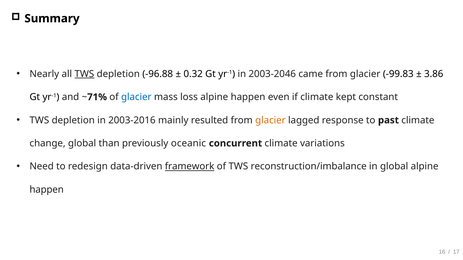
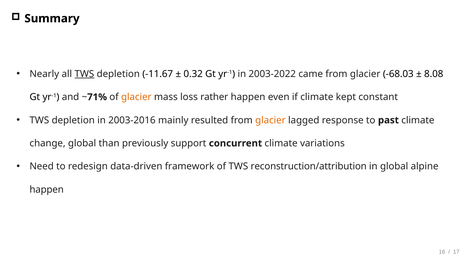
-96.88: -96.88 -> -11.67
2003-2046: 2003-2046 -> 2003-2022
-99.83: -99.83 -> -68.03
3.86: 3.86 -> 8.08
glacier at (136, 97) colour: blue -> orange
loss alpine: alpine -> rather
oceanic: oceanic -> support
framework underline: present -> none
reconstruction/imbalance: reconstruction/imbalance -> reconstruction/attribution
